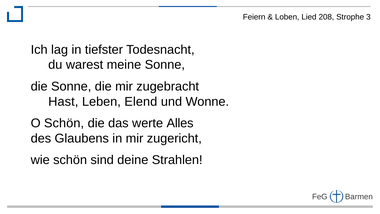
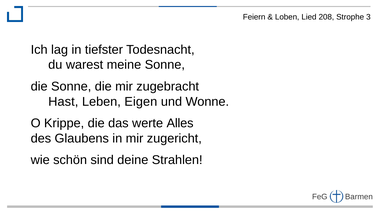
Elend: Elend -> Eigen
O Schön: Schön -> Krippe
